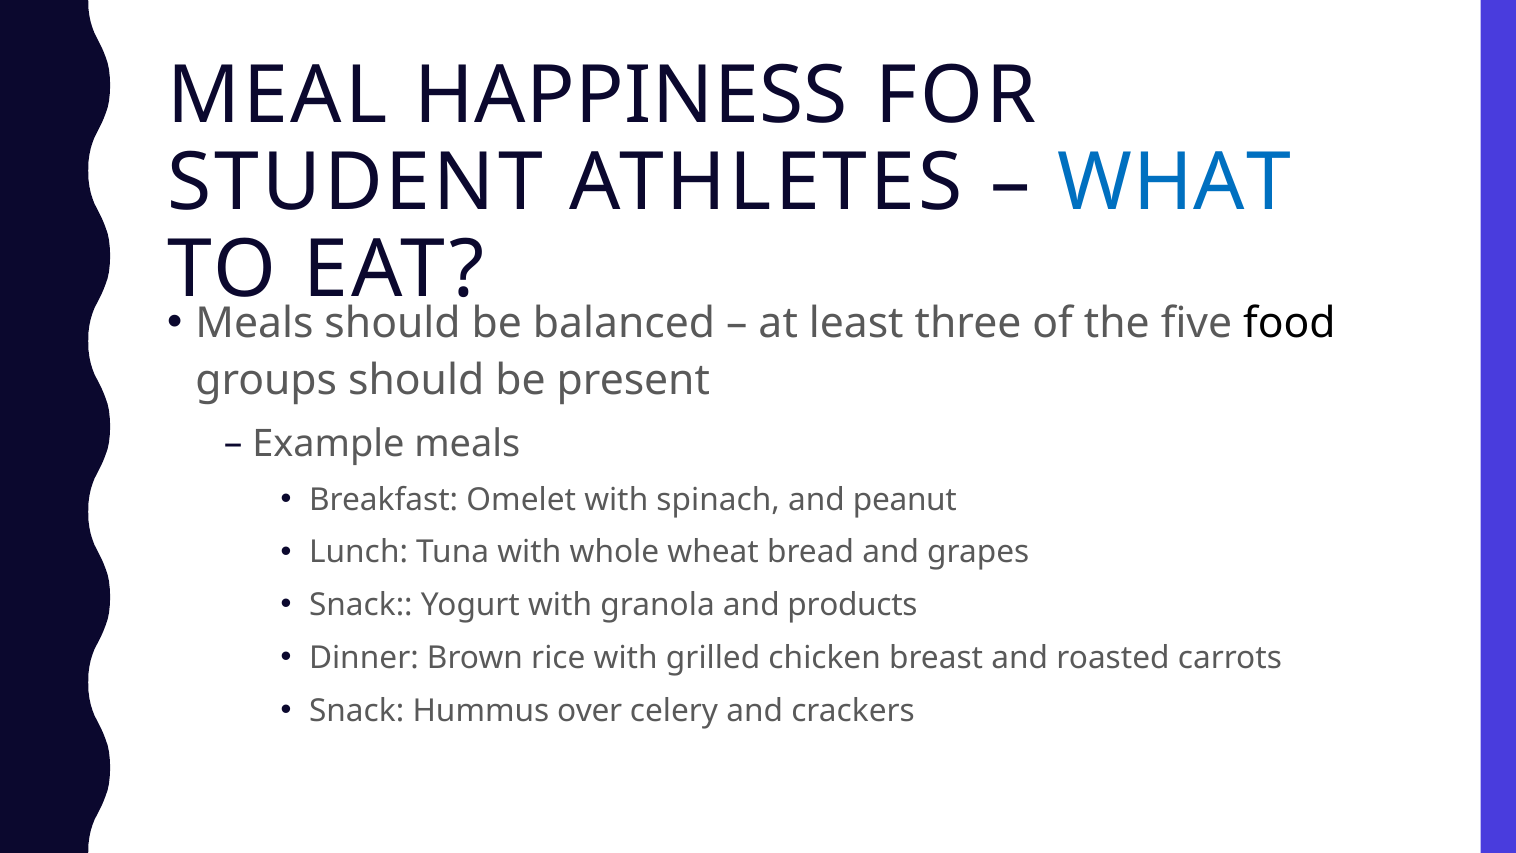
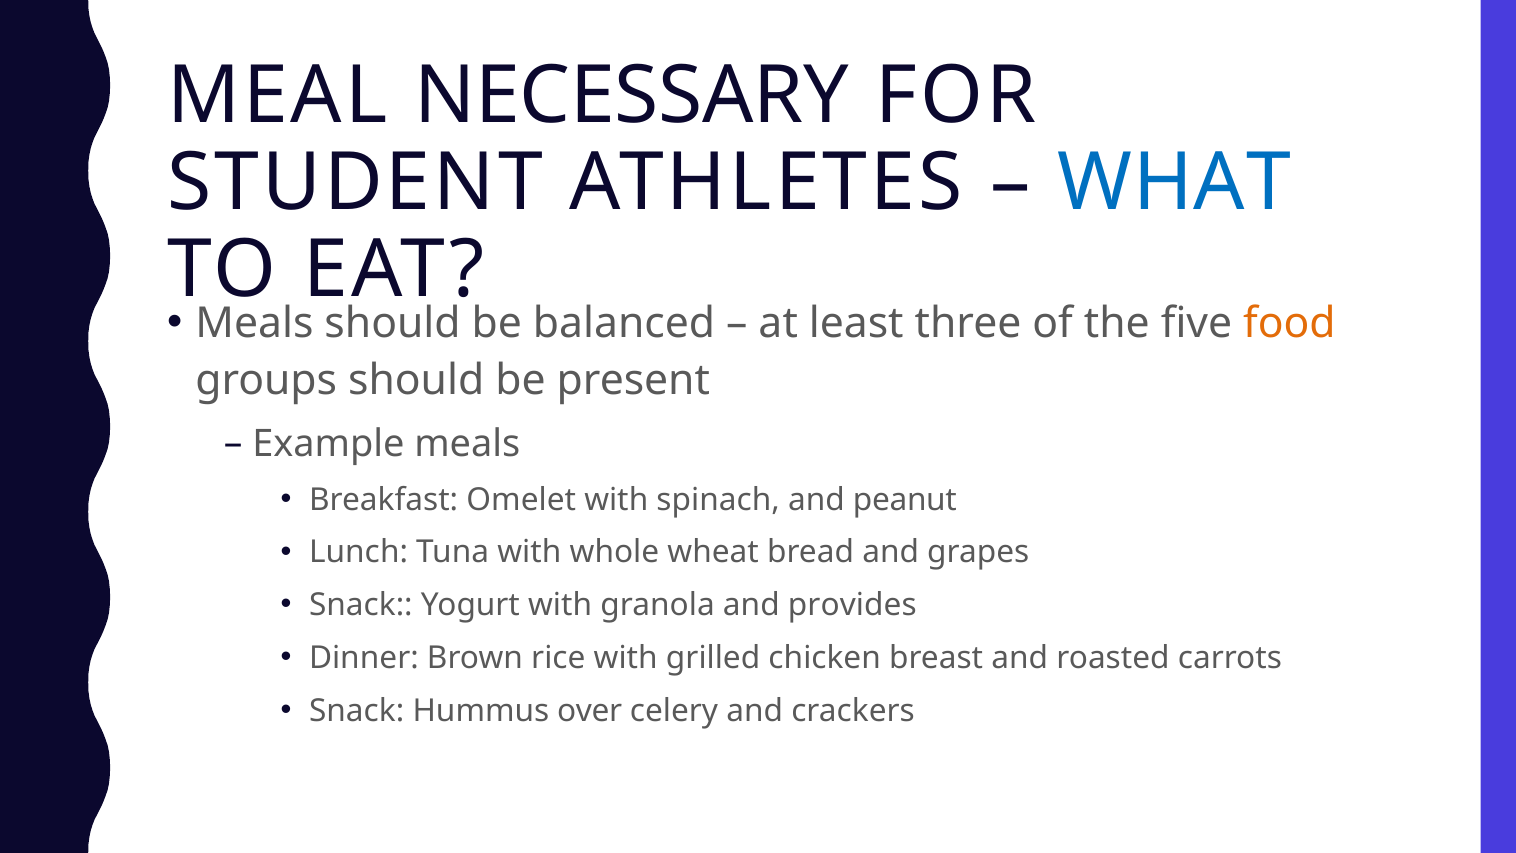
HAPPINESS: HAPPINESS -> NECESSARY
food colour: black -> orange
products: products -> provides
